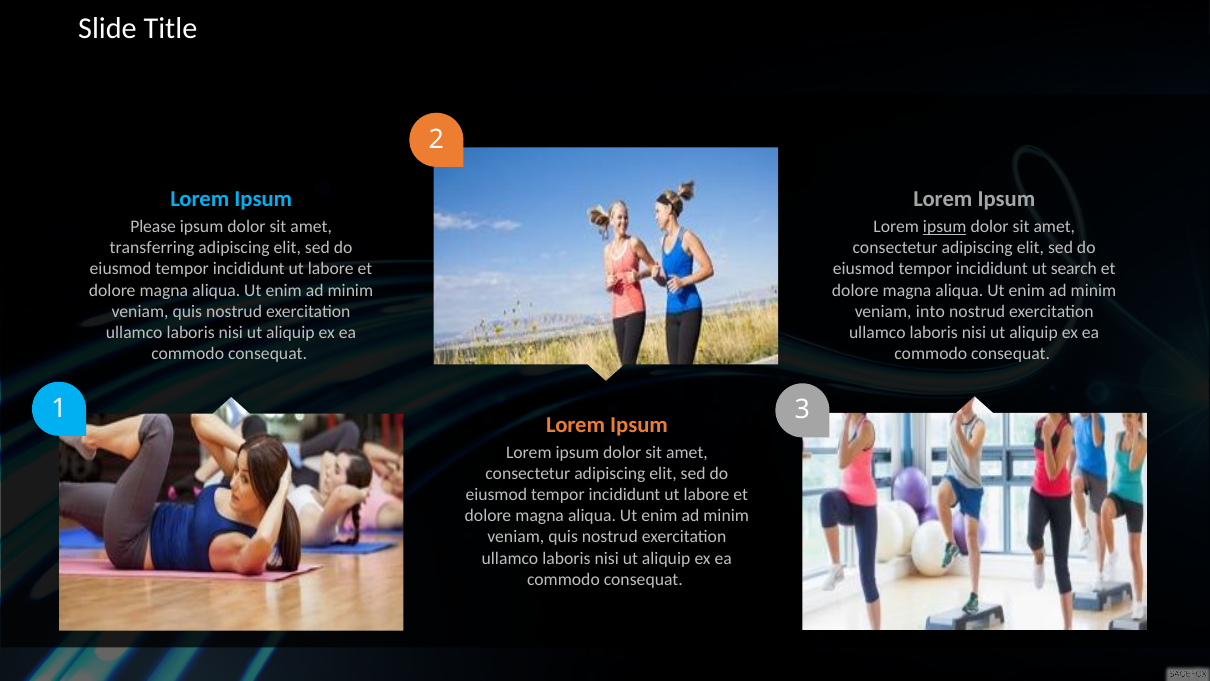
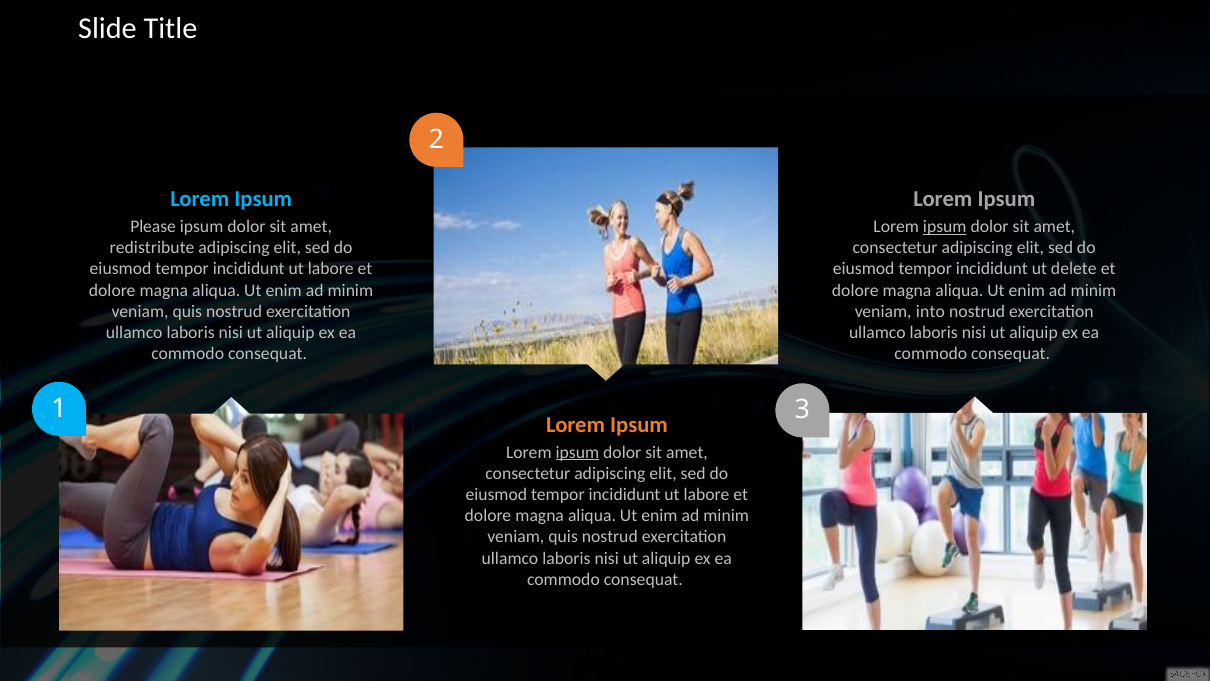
transferring: transferring -> redistribute
search: search -> delete
ipsum at (577, 452) underline: none -> present
